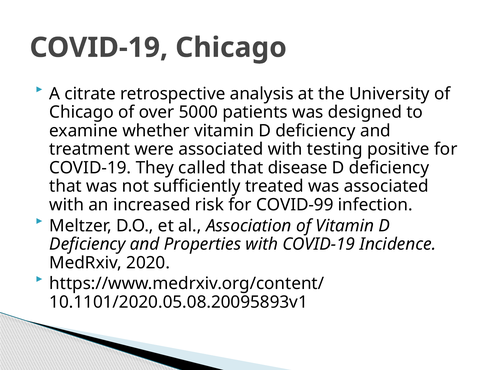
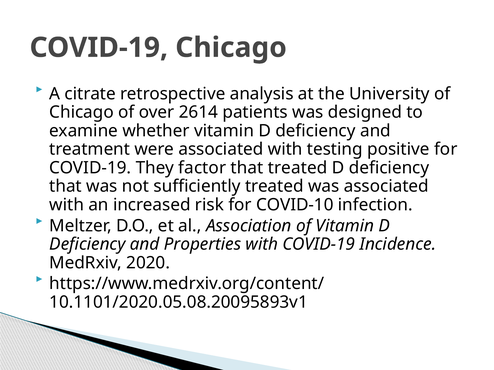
5000: 5000 -> 2614
called: called -> factor
that disease: disease -> treated
COVID-99: COVID-99 -> COVID-10
